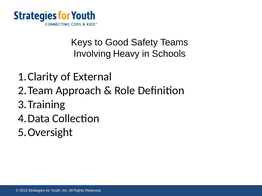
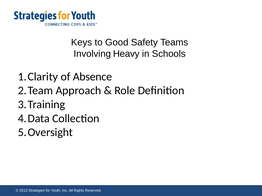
External: External -> Absence
